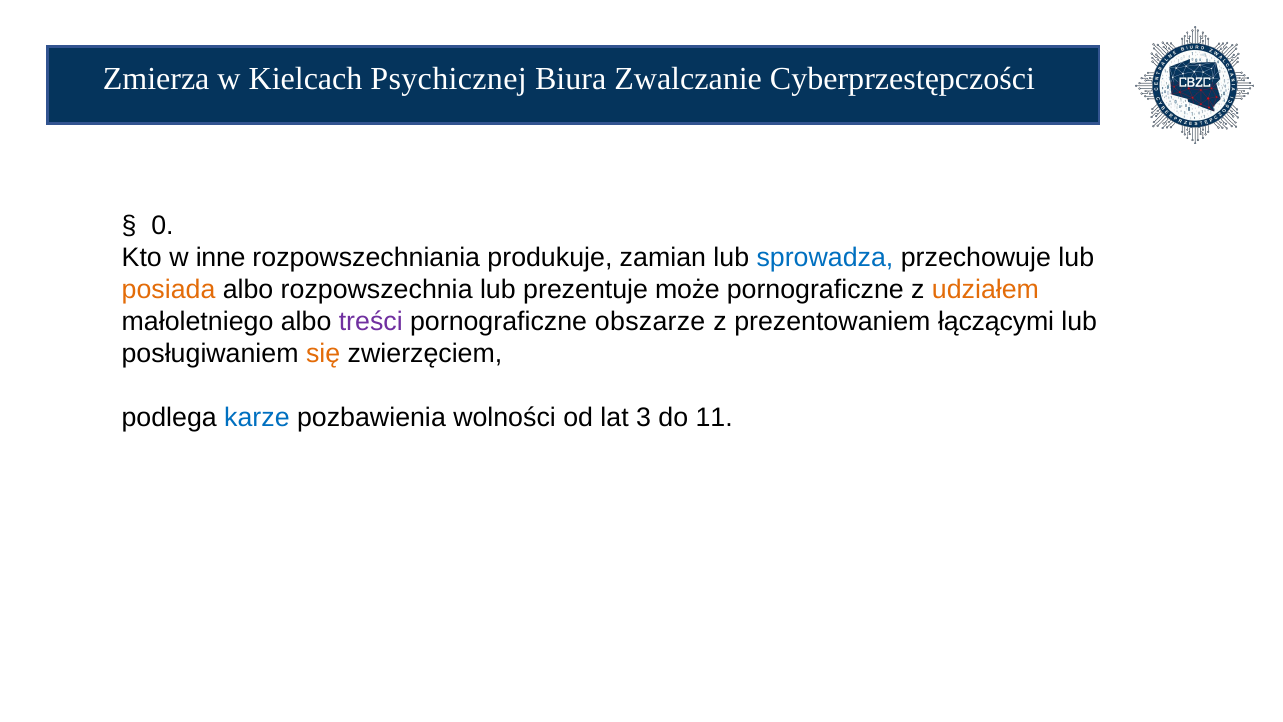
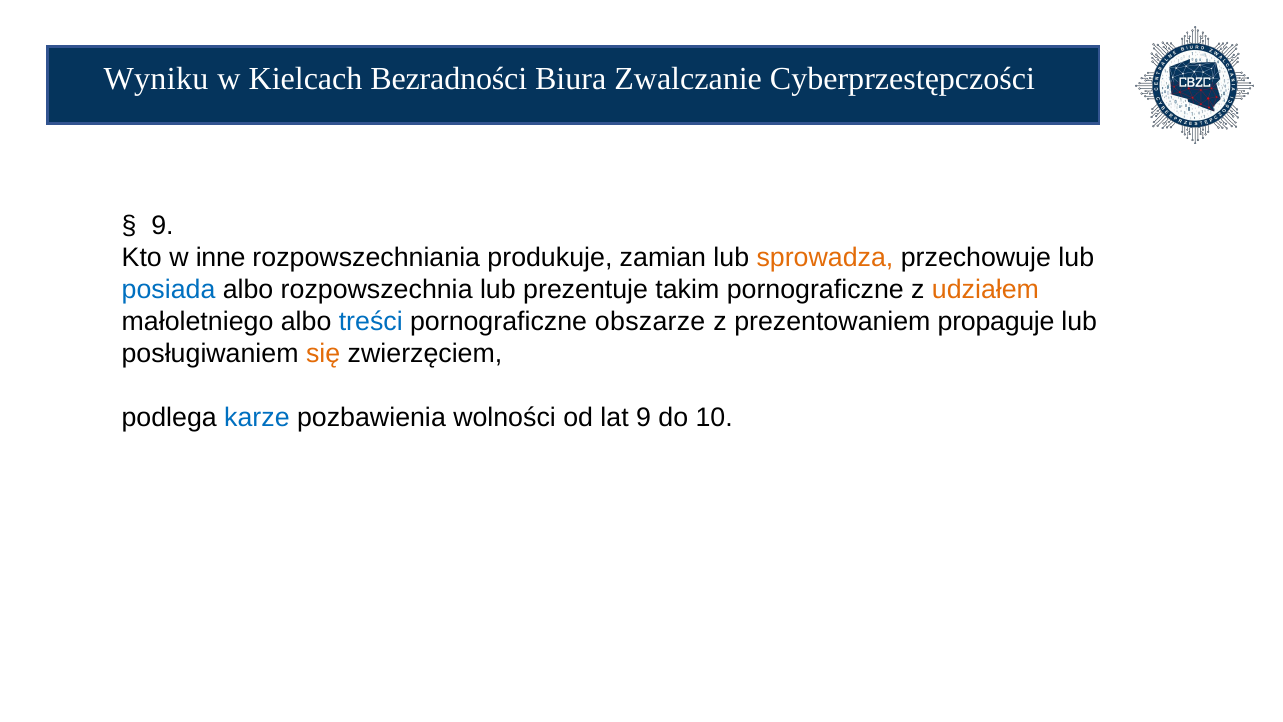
Zmierza: Zmierza -> Wyniku
Psychicznej: Psychicznej -> Bezradności
0 at (162, 225): 0 -> 9
sprowadza colour: blue -> orange
posiada colour: orange -> blue
może: może -> takim
treści colour: purple -> blue
łączącymi: łączącymi -> propaguje
lat 3: 3 -> 9
11: 11 -> 10
